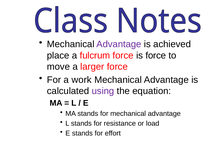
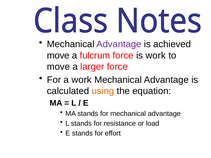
place at (58, 56): place -> move
is force: force -> work
using colour: purple -> orange
